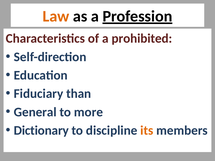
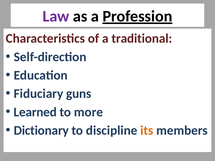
Law colour: orange -> purple
prohibited: prohibited -> traditional
than: than -> guns
General: General -> Learned
